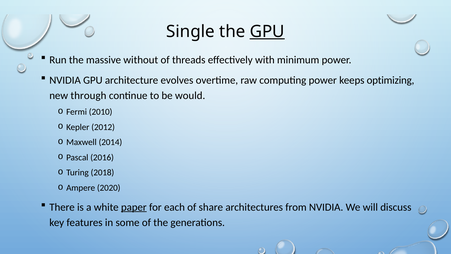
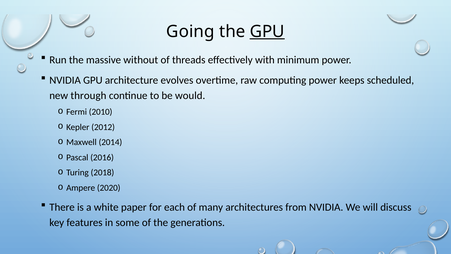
Single: Single -> Going
optimizing: optimizing -> scheduled
paper underline: present -> none
share: share -> many
